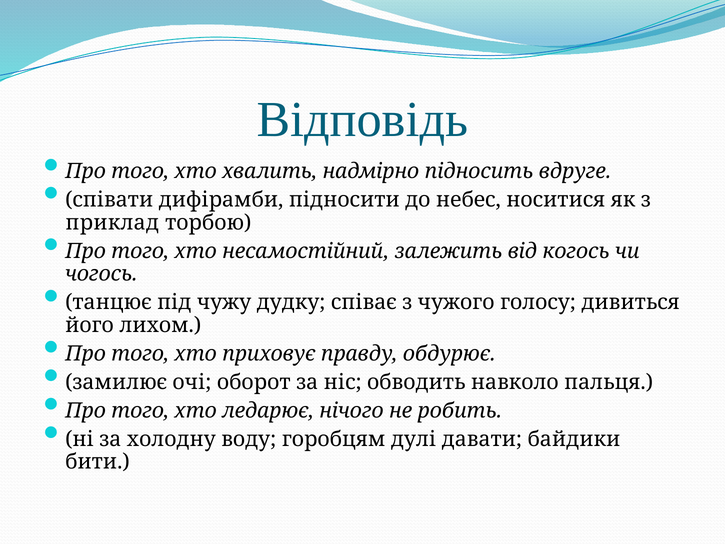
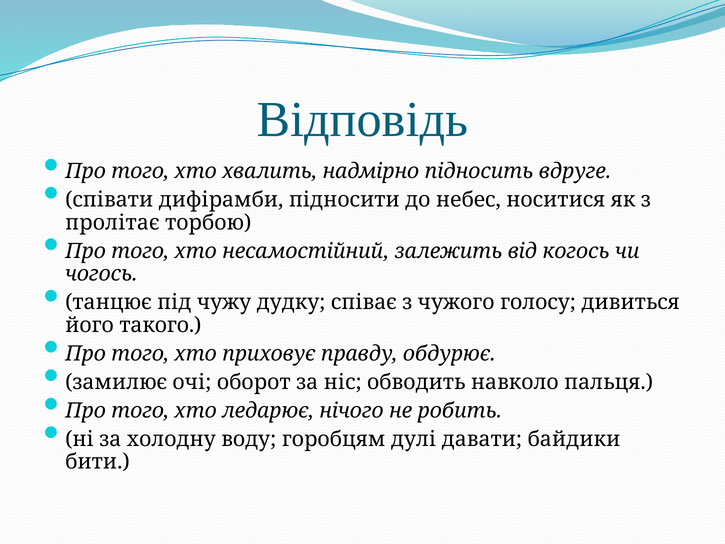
приклад: приклад -> пролітає
лихом: лихом -> такого
